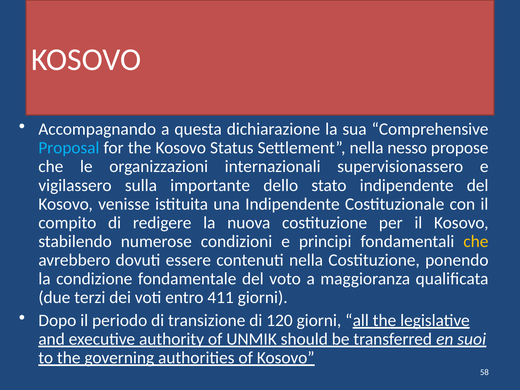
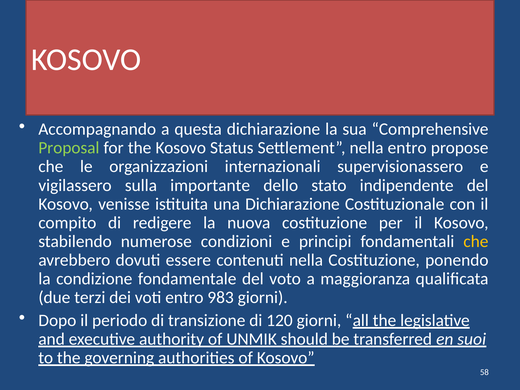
Proposal colour: light blue -> light green
nella nesso: nesso -> entro
una Indipendente: Indipendente -> Dichiarazione
411: 411 -> 983
